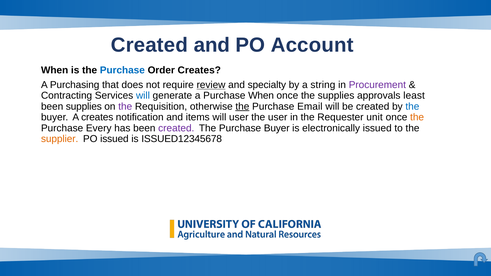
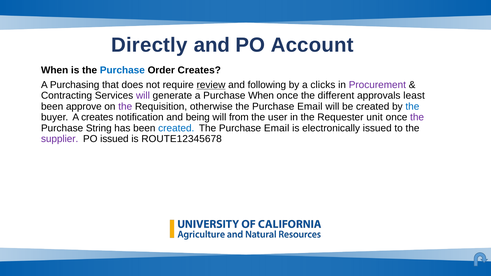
Created at (149, 45): Created -> Directly
specialty: specialty -> following
string: string -> clicks
will at (143, 96) colour: blue -> purple
the supplies: supplies -> different
been supplies: supplies -> approve
the at (242, 107) underline: present -> none
items: items -> being
will user: user -> from
the at (417, 117) colour: orange -> purple
Every: Every -> String
created at (176, 128) colour: purple -> blue
Buyer at (277, 128): Buyer -> Email
supplier colour: orange -> purple
ISSUED12345678: ISSUED12345678 -> ROUTE12345678
